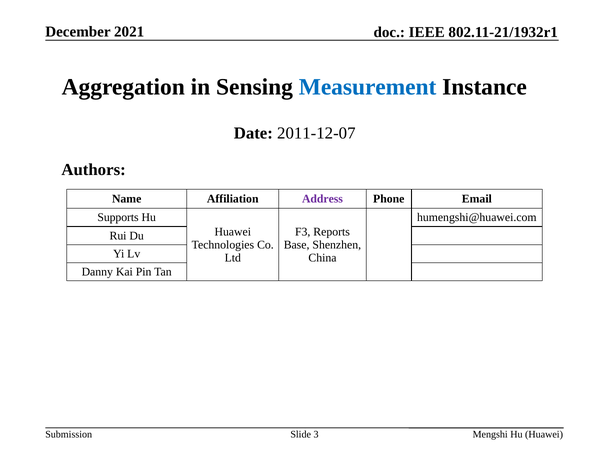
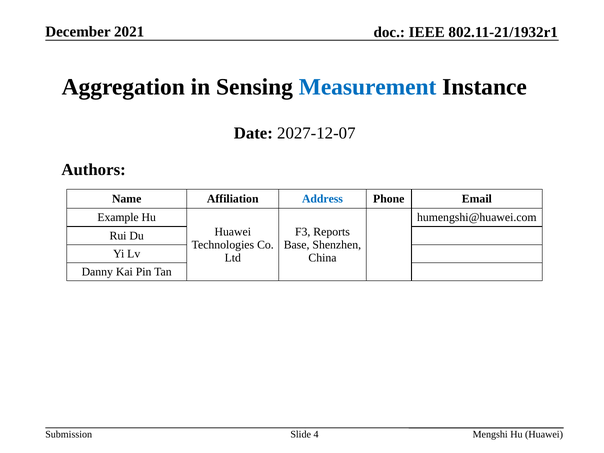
2011-12-07: 2011-12-07 -> 2027-12-07
Address colour: purple -> blue
Supports: Supports -> Example
3: 3 -> 4
